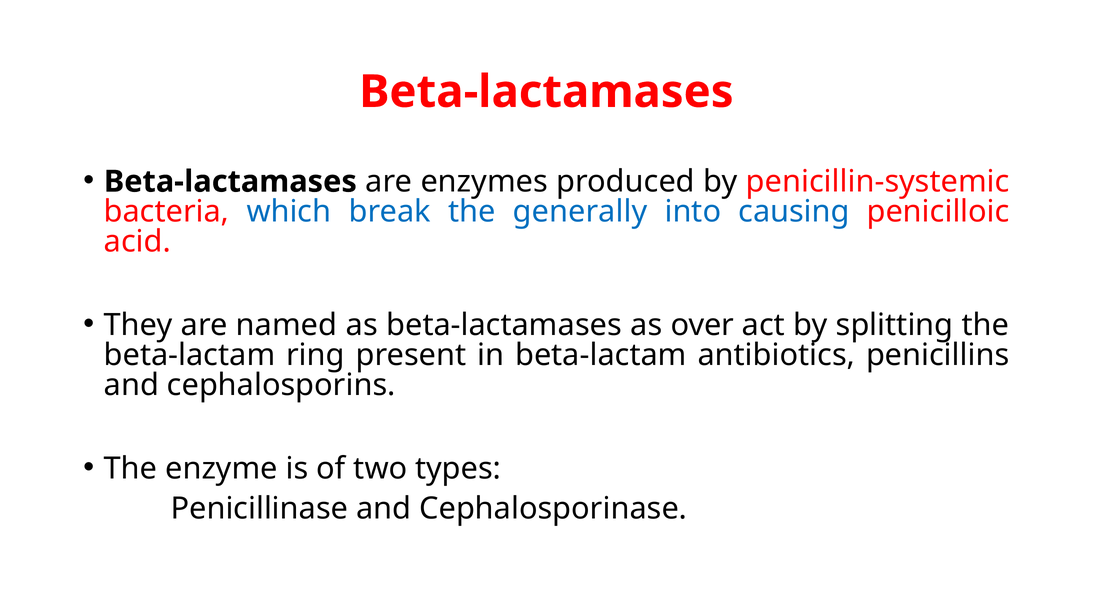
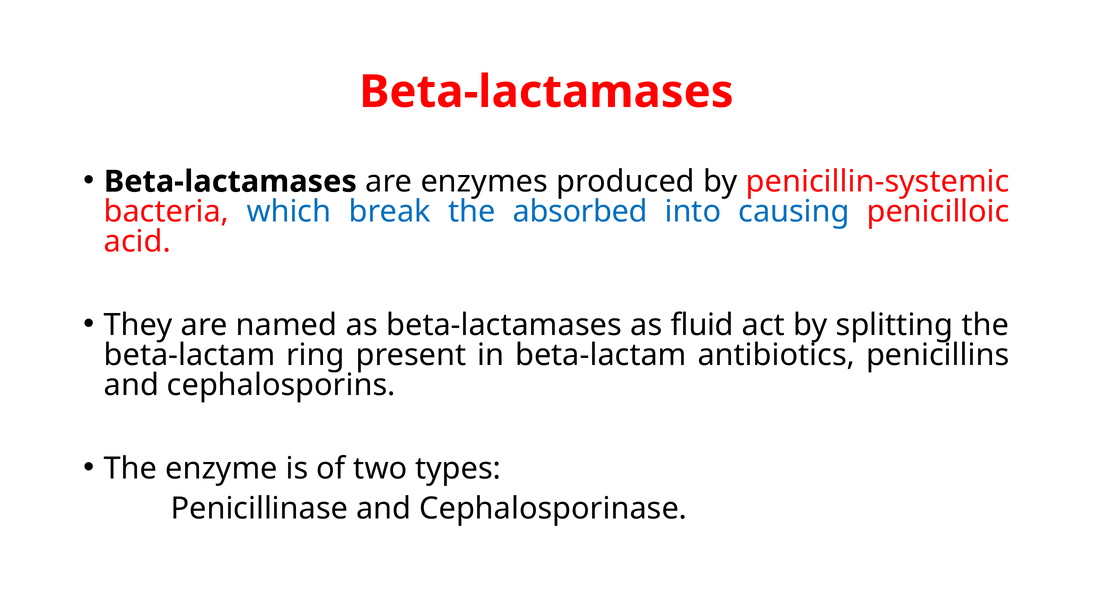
generally: generally -> absorbed
over: over -> fluid
